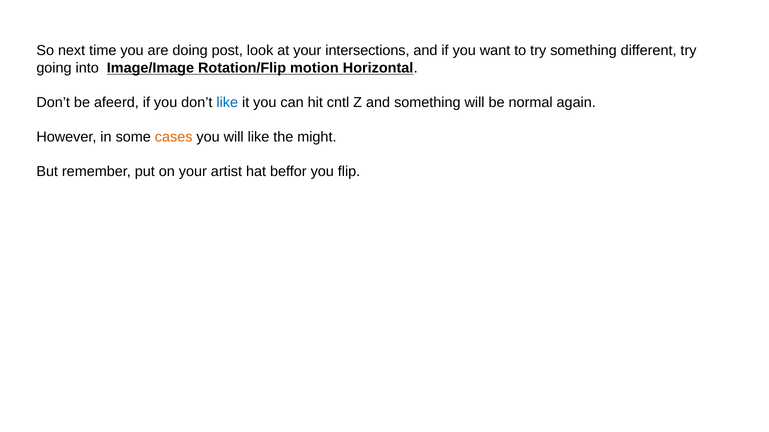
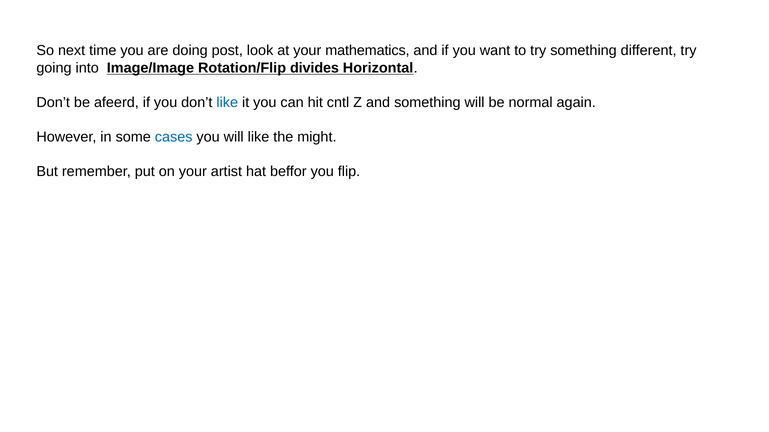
intersections: intersections -> mathematics
motion: motion -> divides
cases colour: orange -> blue
